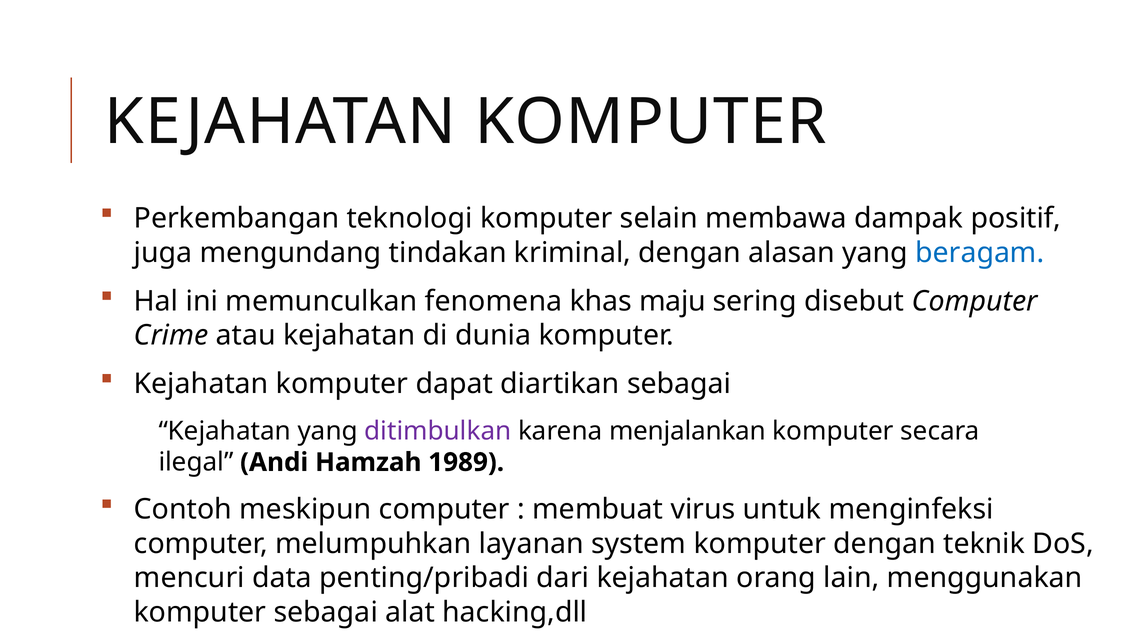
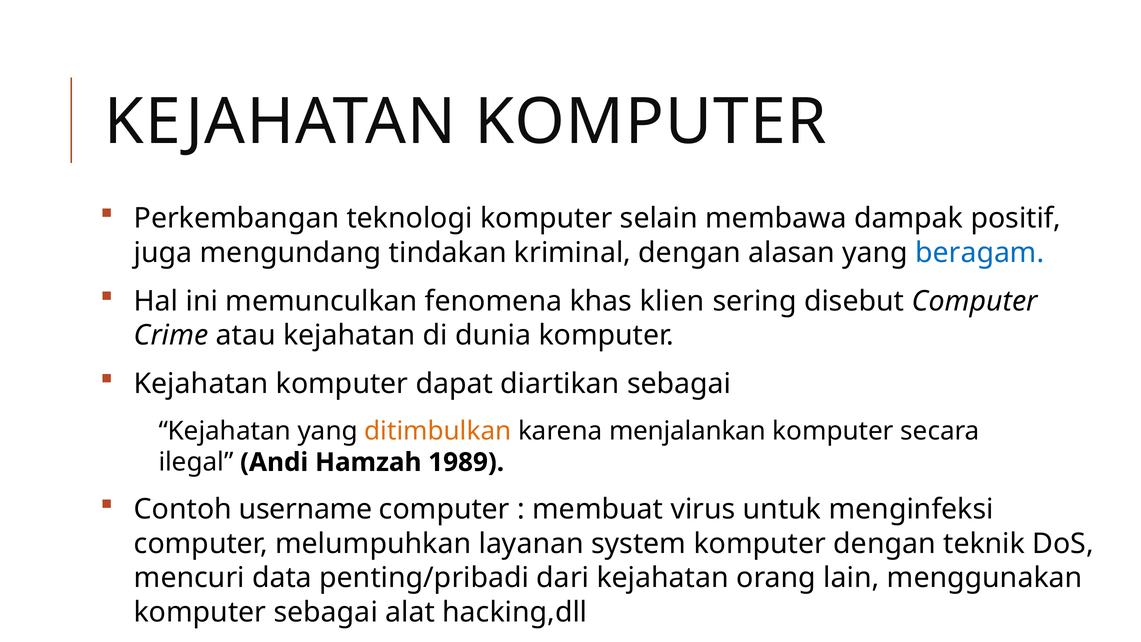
maju: maju -> klien
ditimbulkan colour: purple -> orange
meskipun: meskipun -> username
